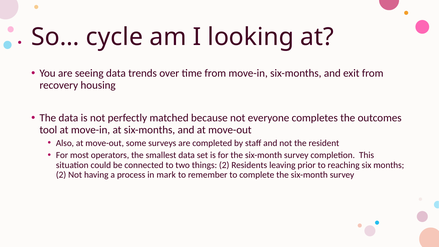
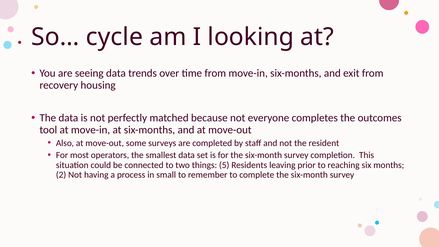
things 2: 2 -> 5
mark: mark -> small
